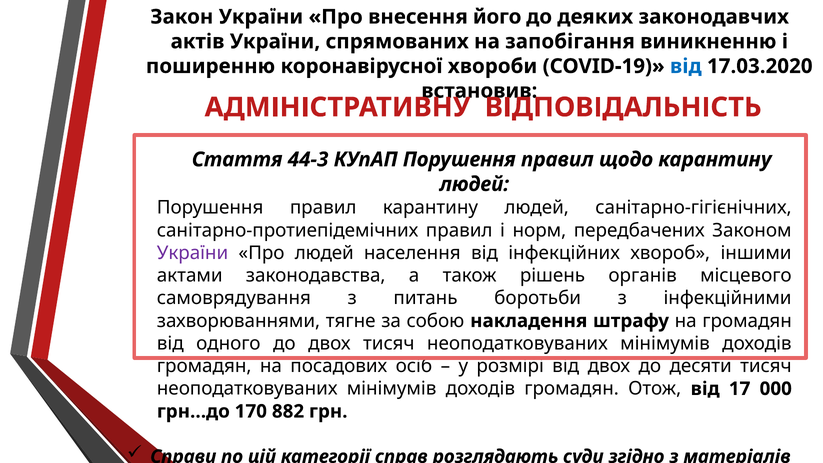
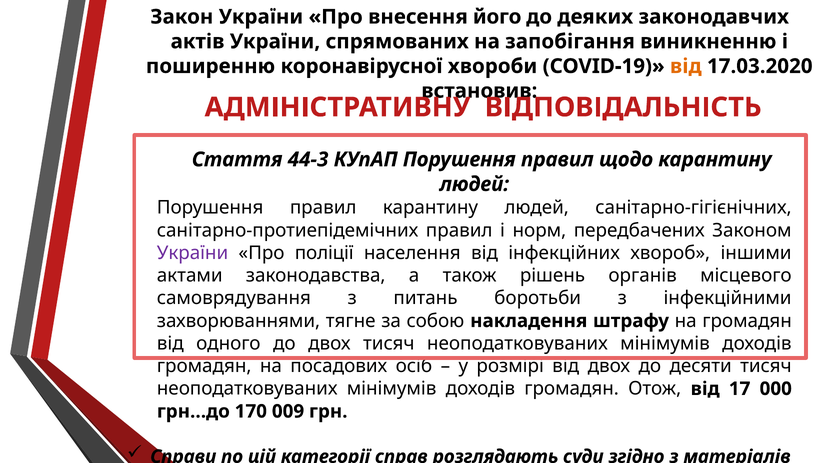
від at (686, 66) colour: blue -> orange
Про людей: людей -> поліції
882: 882 -> 009
